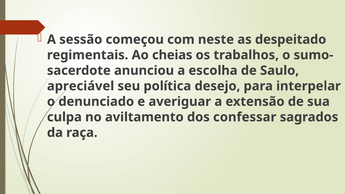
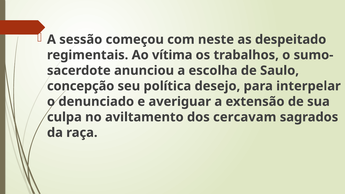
cheias: cheias -> vítima
apreciável: apreciável -> concepção
confessar: confessar -> cercavam
